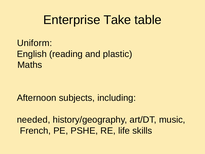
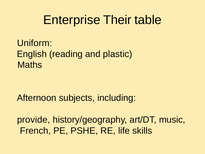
Take: Take -> Their
needed: needed -> provide
